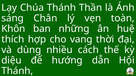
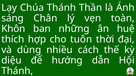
vang: vang -> tuôn
